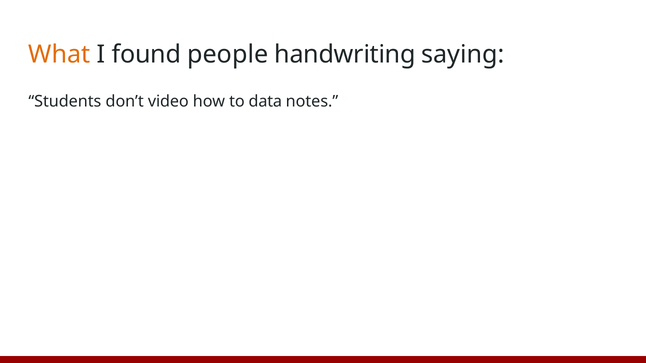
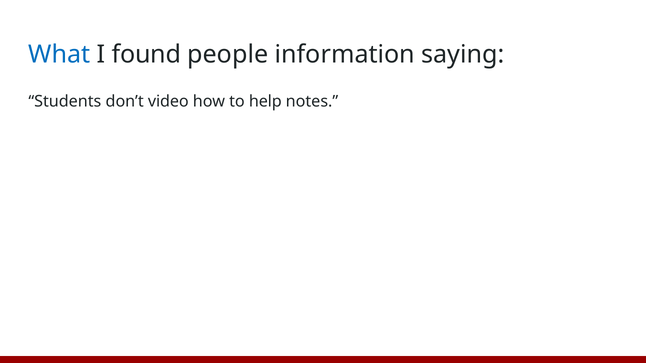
What colour: orange -> blue
handwriting: handwriting -> information
data: data -> help
